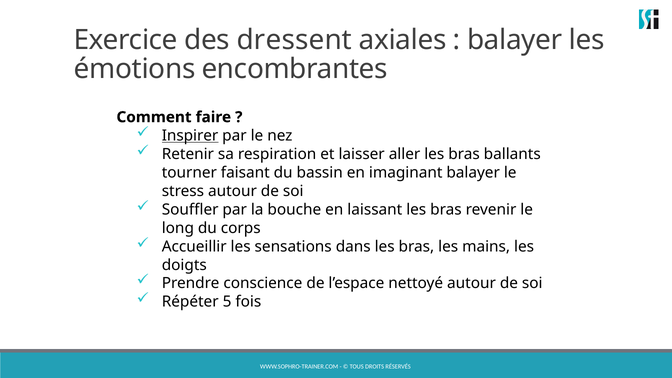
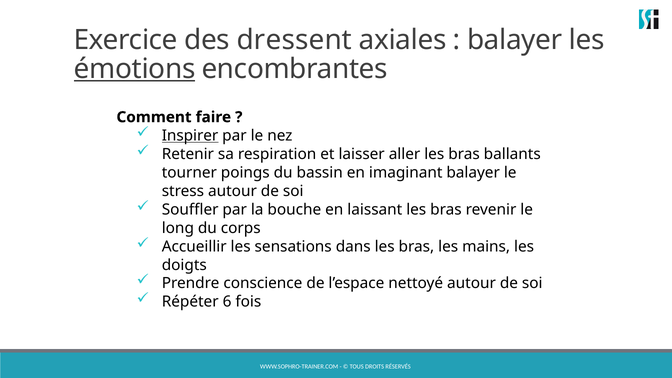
émotions underline: none -> present
faisant: faisant -> poings
5: 5 -> 6
